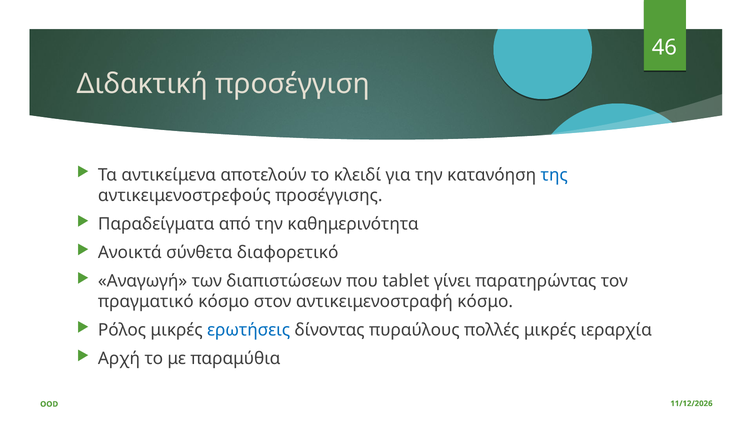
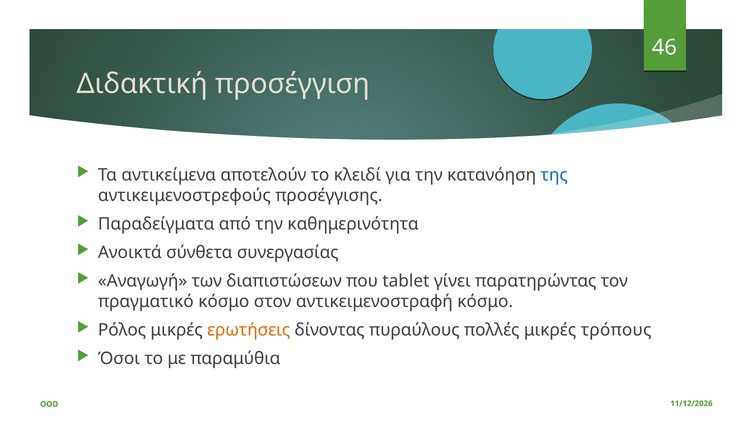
διαφορετικό: διαφορετικό -> συνεργασίας
ερωτήσεις colour: blue -> orange
ιεραρχία: ιεραρχία -> τρόπους
Αρχή: Αρχή -> Όσοι
